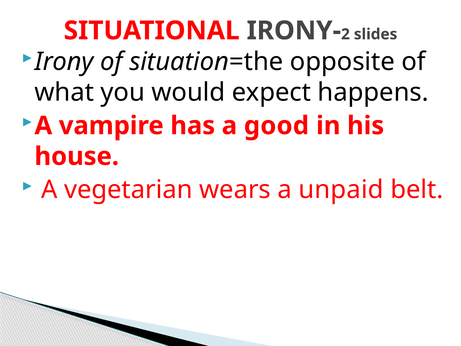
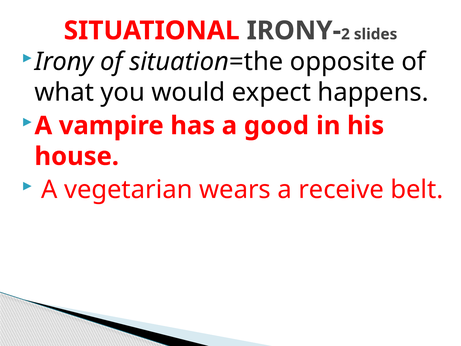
unpaid: unpaid -> receive
